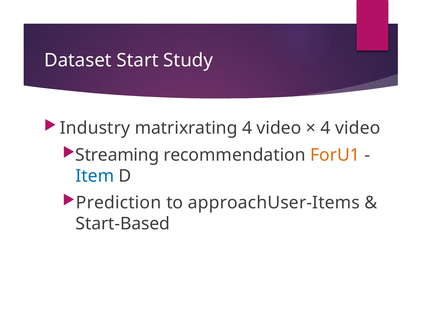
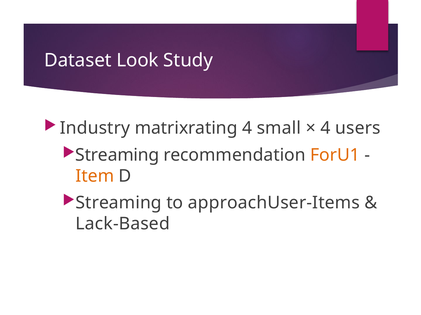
Start: Start -> Look
matrixrating 4 video: video -> small
video at (358, 128): video -> users
Item colour: blue -> orange
Prediction at (119, 203): Prediction -> Streaming
Start-Based: Start-Based -> Lack-Based
